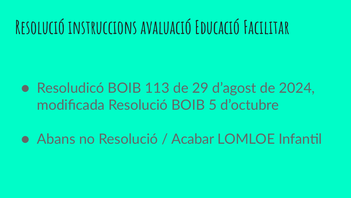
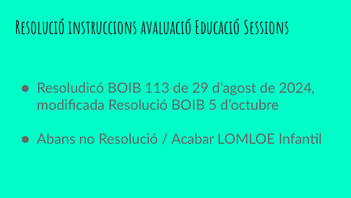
Facilitar: Facilitar -> Sessions
